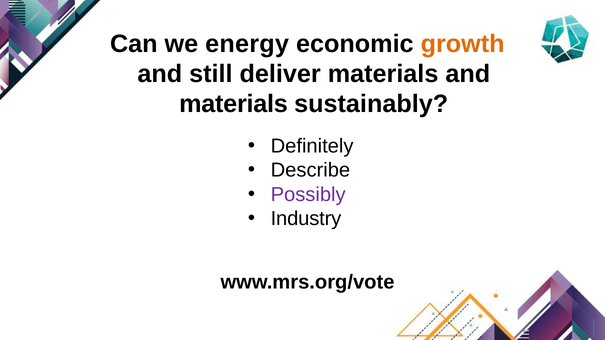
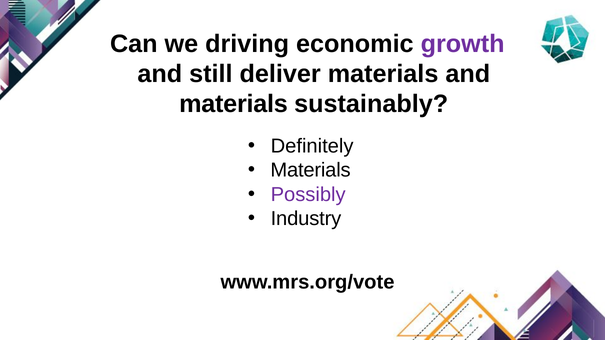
energy: energy -> driving
growth colour: orange -> purple
Describe at (310, 170): Describe -> Materials
